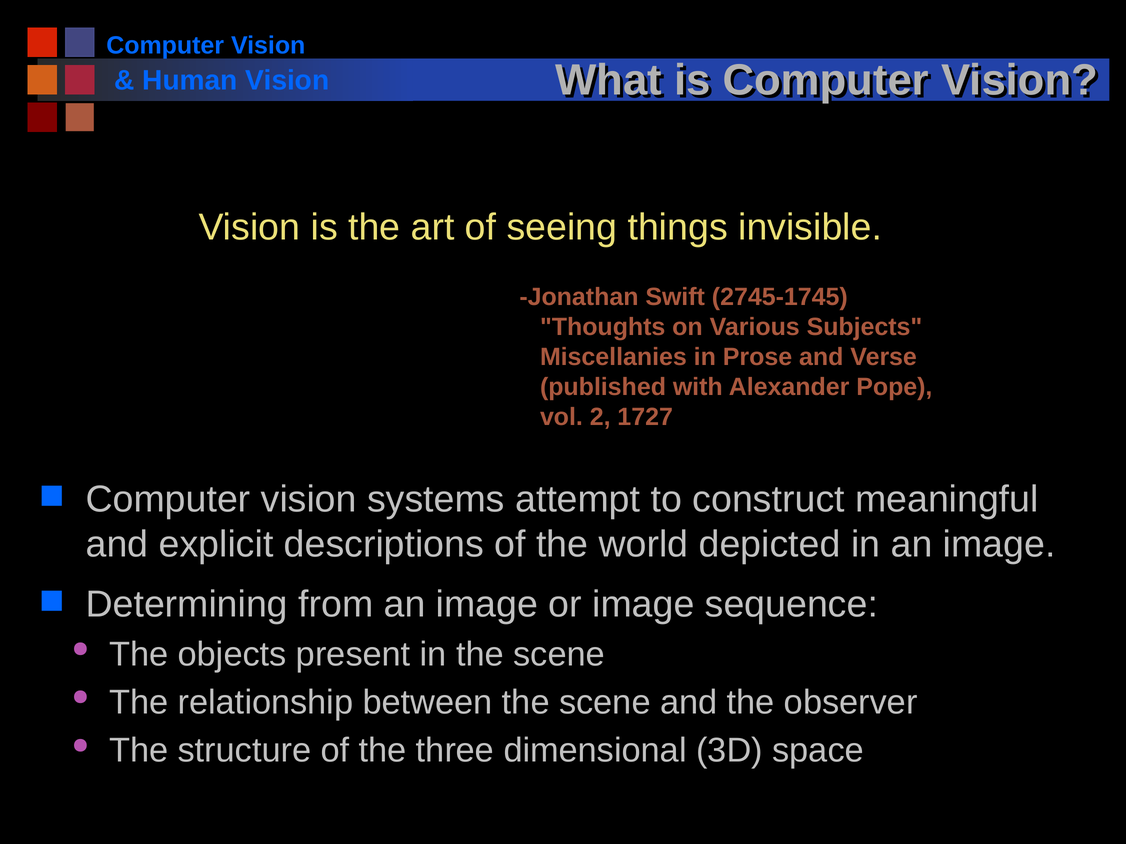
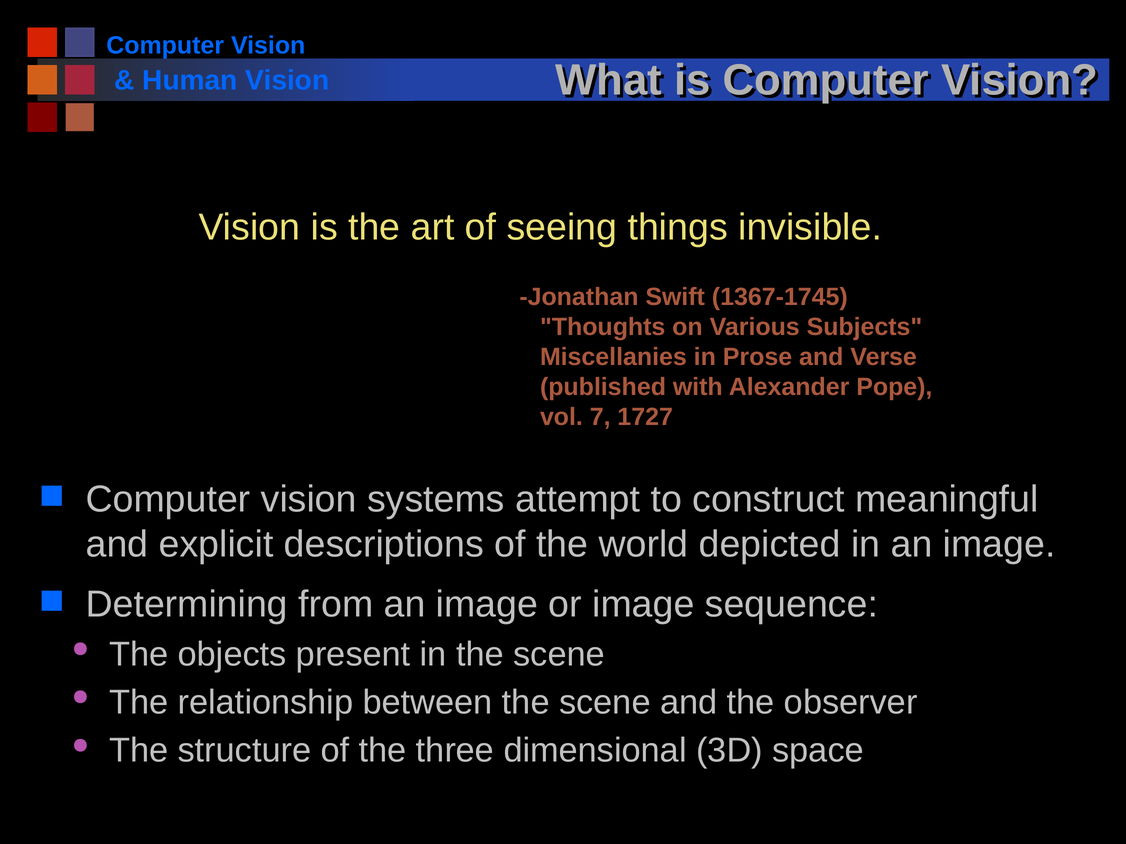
2745-1745: 2745-1745 -> 1367-1745
2: 2 -> 7
